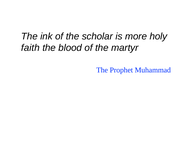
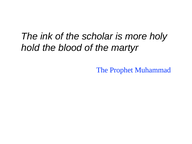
faith: faith -> hold
